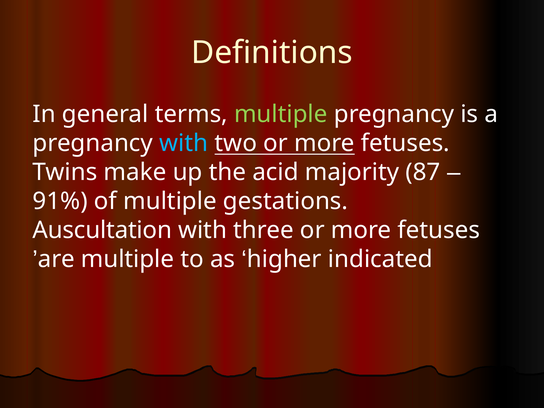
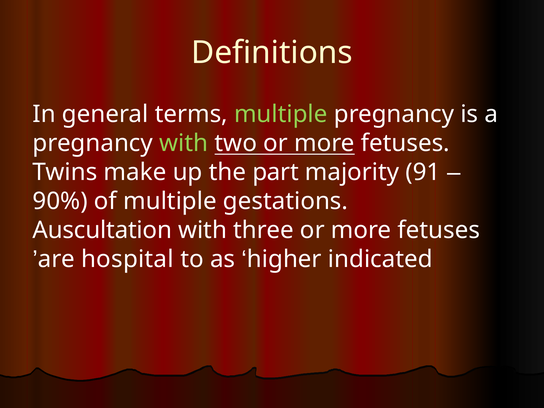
with at (184, 143) colour: light blue -> light green
acid: acid -> part
87: 87 -> 91
91%: 91% -> 90%
are multiple: multiple -> hospital
